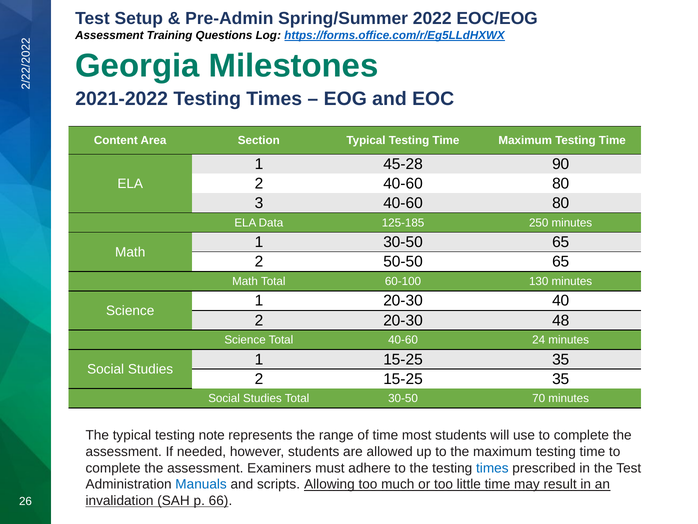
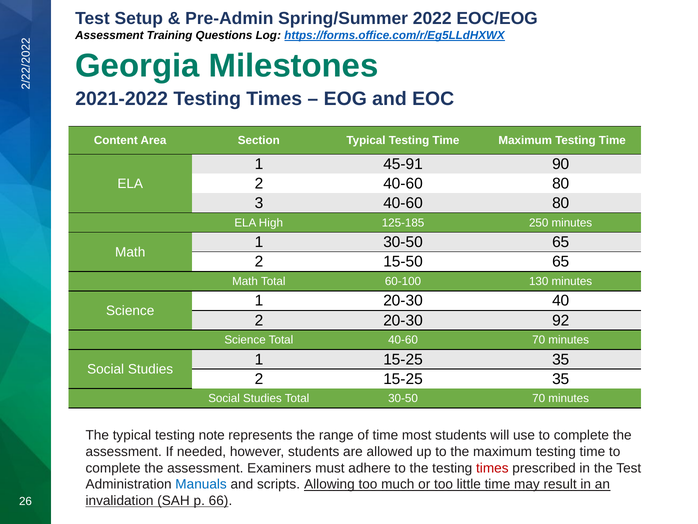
45-28: 45-28 -> 45-91
Data: Data -> High
50-50: 50-50 -> 15-50
48: 48 -> 92
40-60 24: 24 -> 70
times at (492, 468) colour: blue -> red
